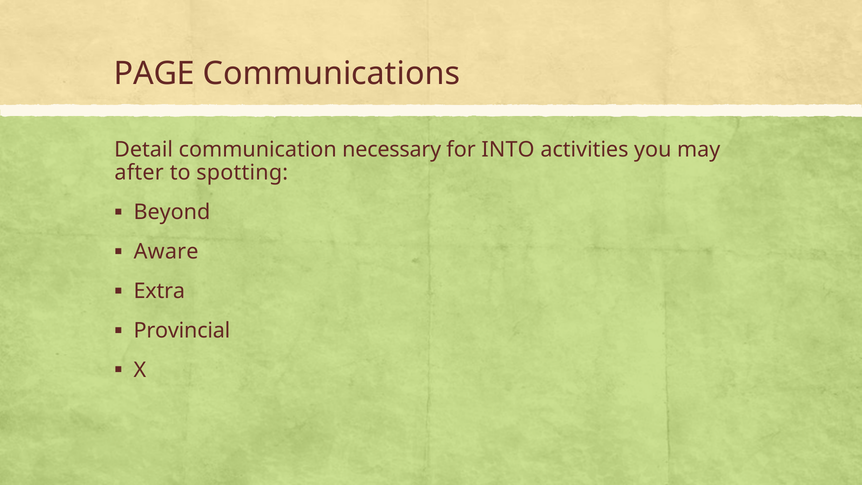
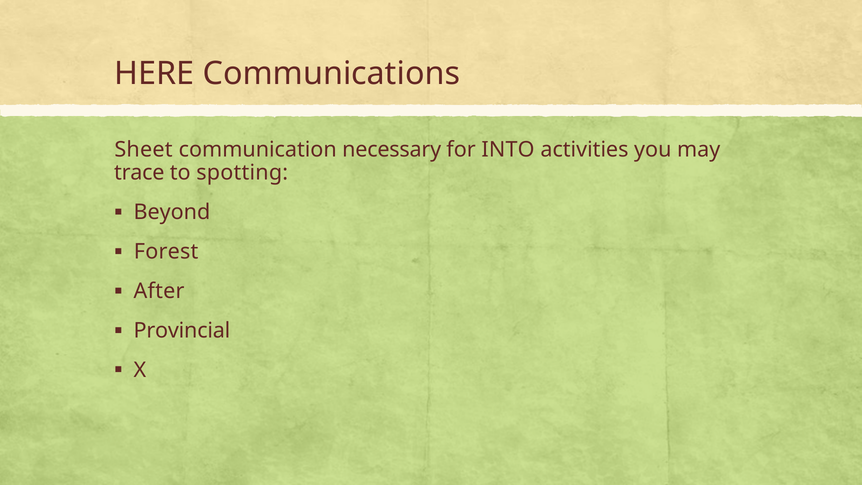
PAGE: PAGE -> HERE
Detail: Detail -> Sheet
after: after -> trace
Aware: Aware -> Forest
Extra: Extra -> After
